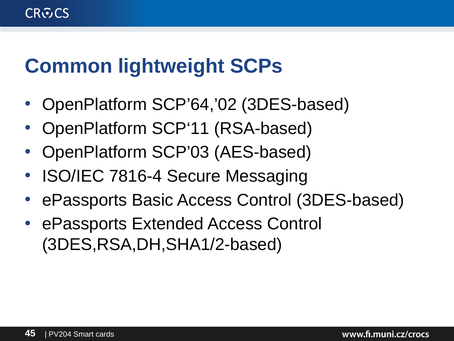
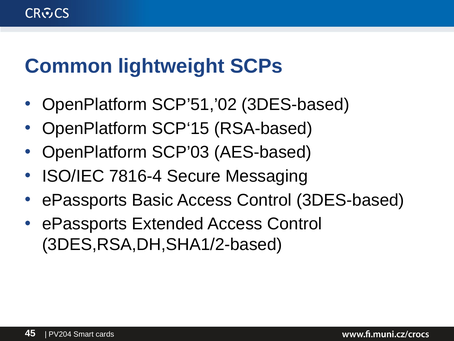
SCP’64,’02: SCP’64,’02 -> SCP’51,’02
SCP‘11: SCP‘11 -> SCP‘15
